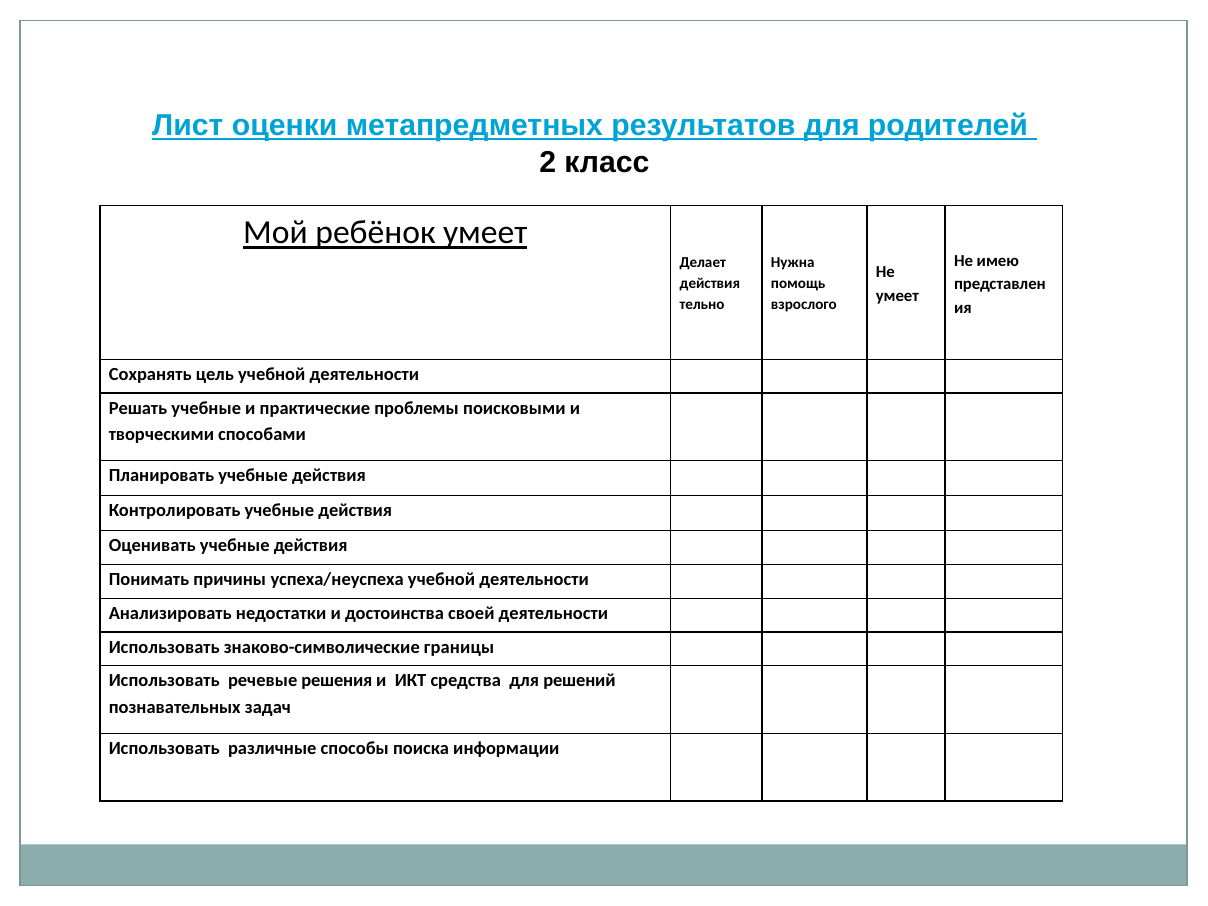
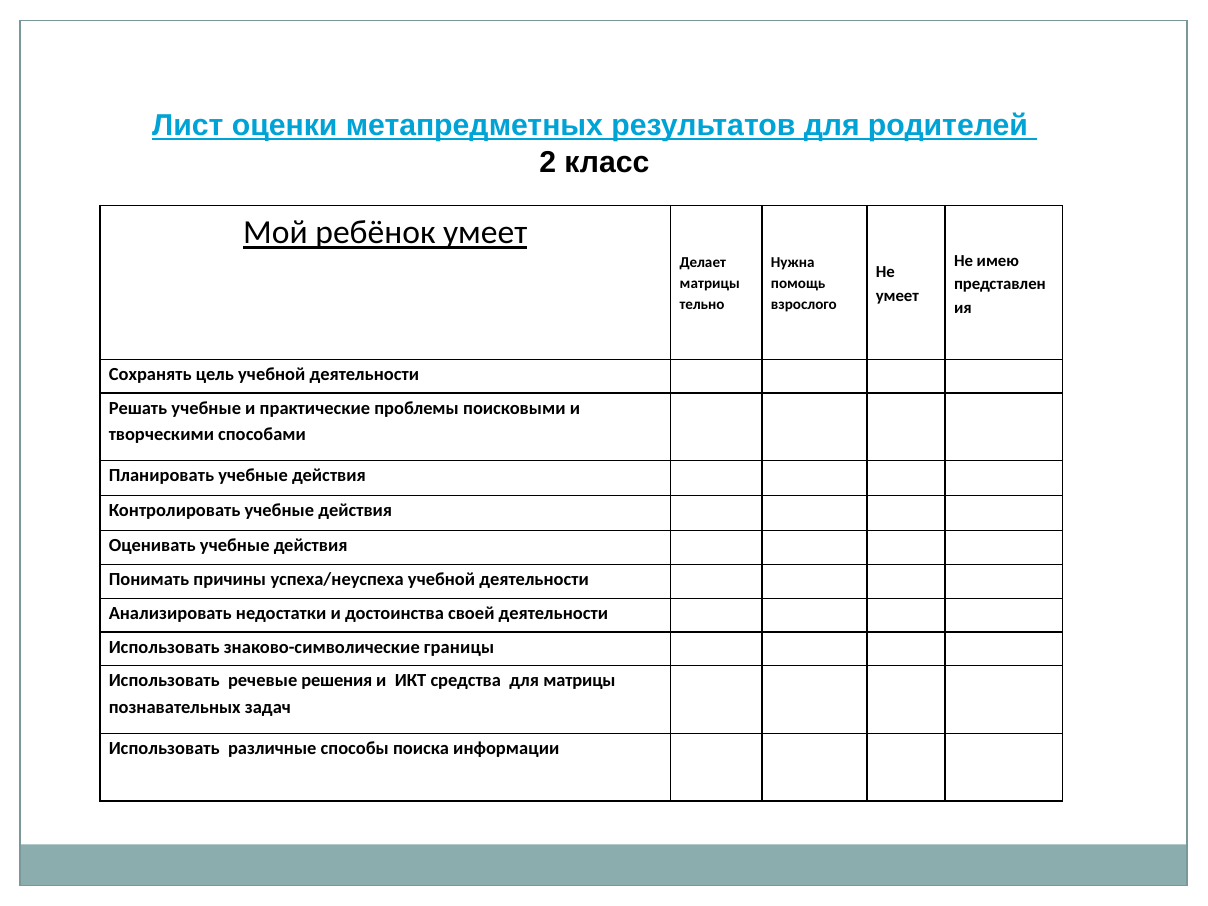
действия at (710, 284): действия -> матрицы
для решений: решений -> матрицы
